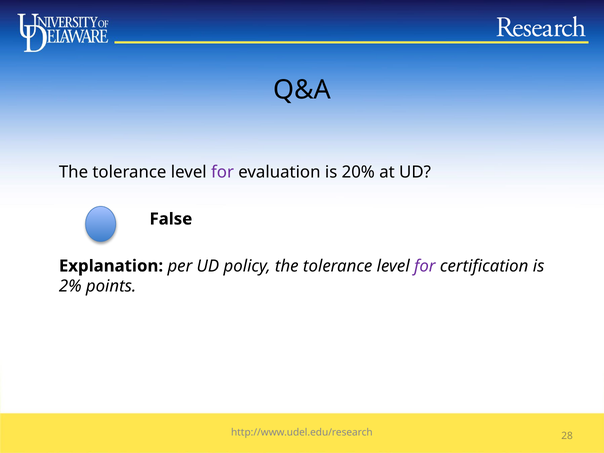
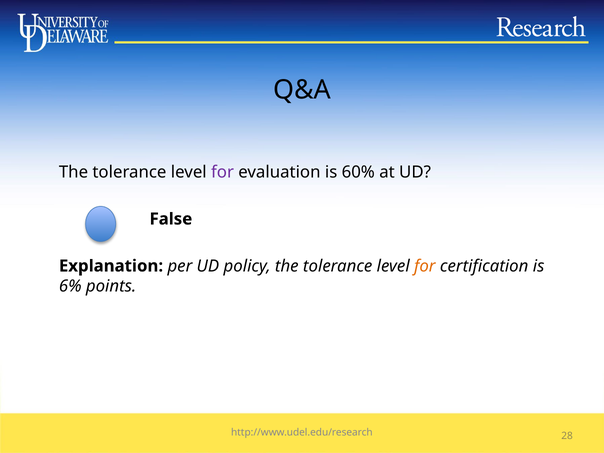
20%: 20% -> 60%
for at (425, 266) colour: purple -> orange
2%: 2% -> 6%
